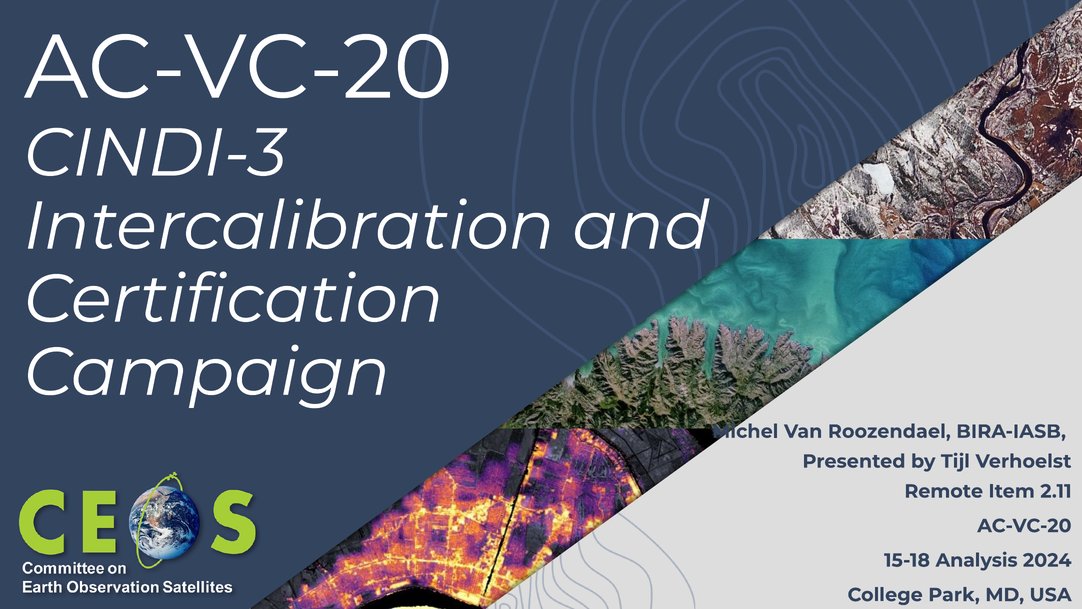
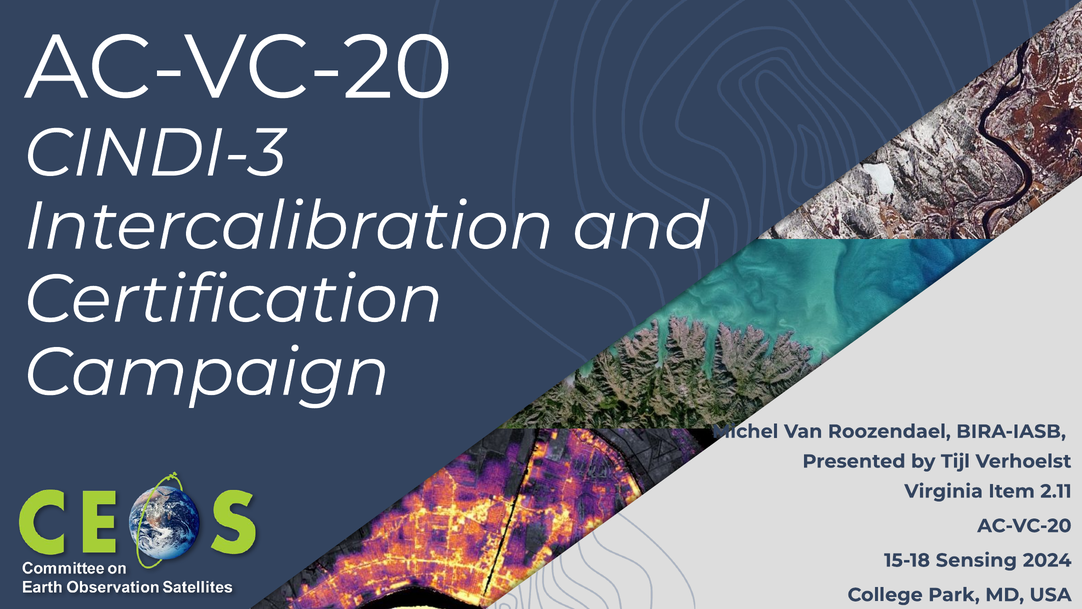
Remote: Remote -> Virginia
Analysis: Analysis -> Sensing
